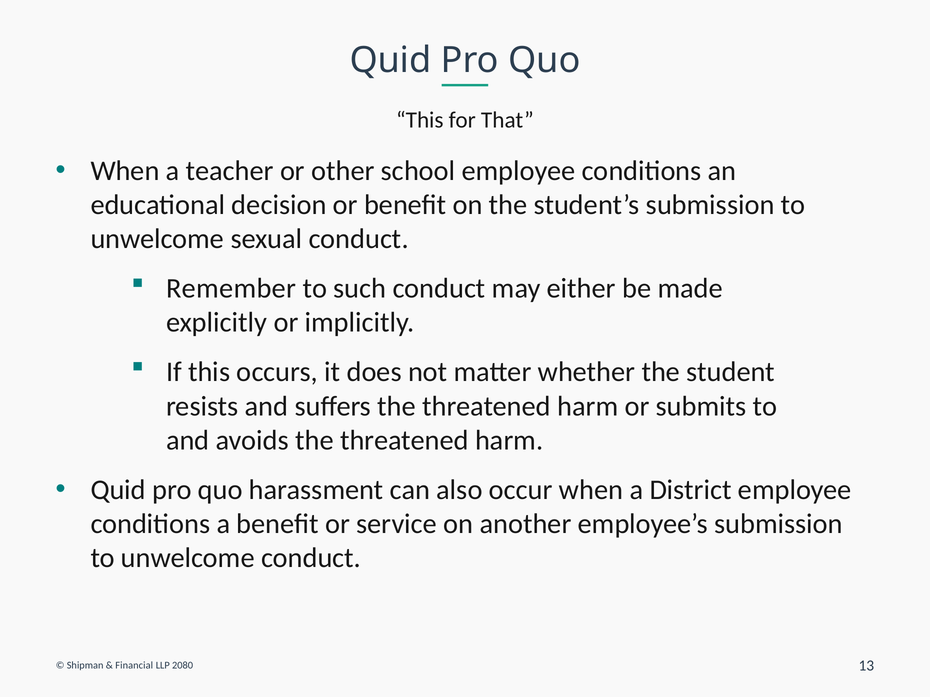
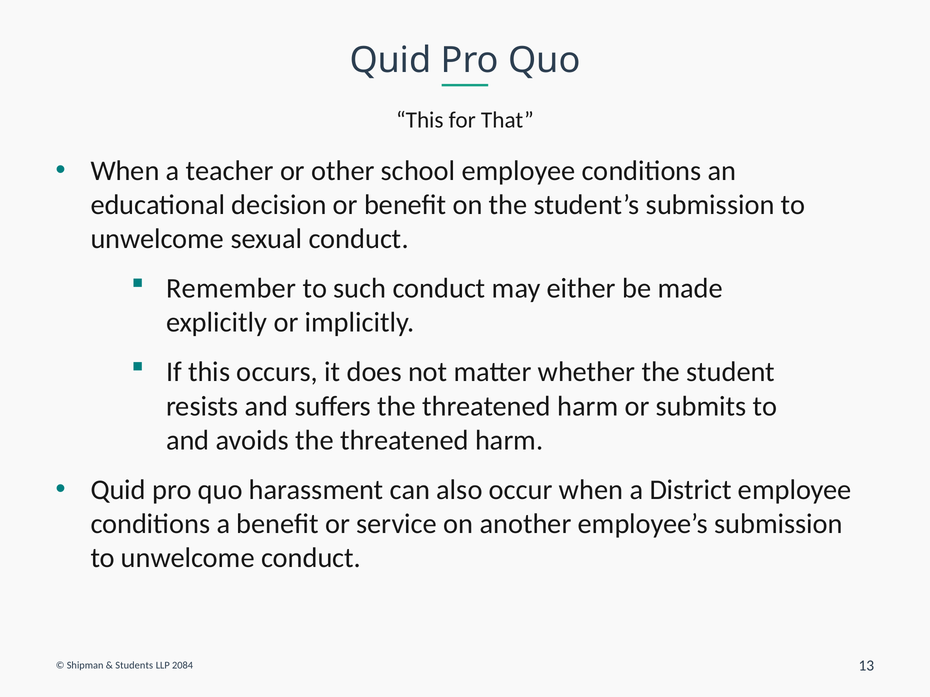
Financial: Financial -> Students
2080: 2080 -> 2084
